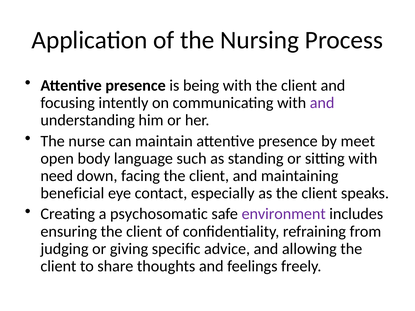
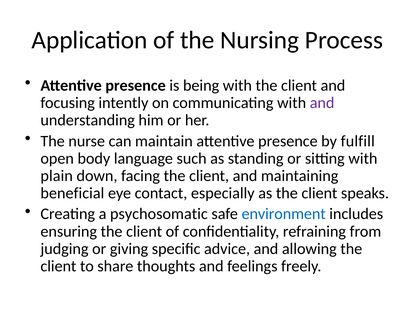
meet: meet -> fulfill
need: need -> plain
environment colour: purple -> blue
